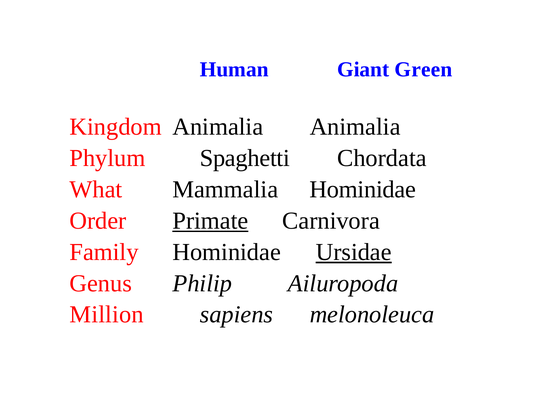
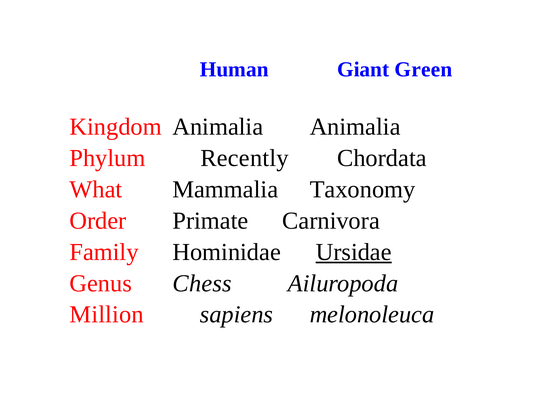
Spaghetti: Spaghetti -> Recently
Mammalia Hominidae: Hominidae -> Taxonomy
Primate underline: present -> none
Philip: Philip -> Chess
